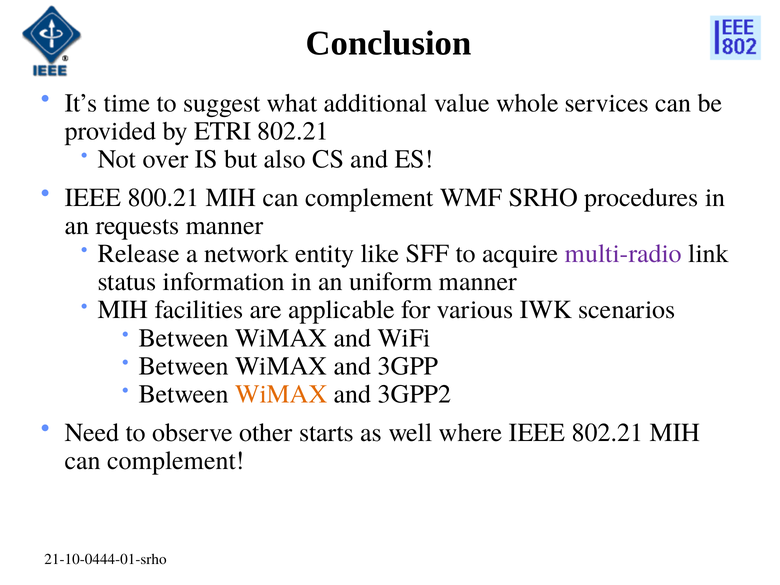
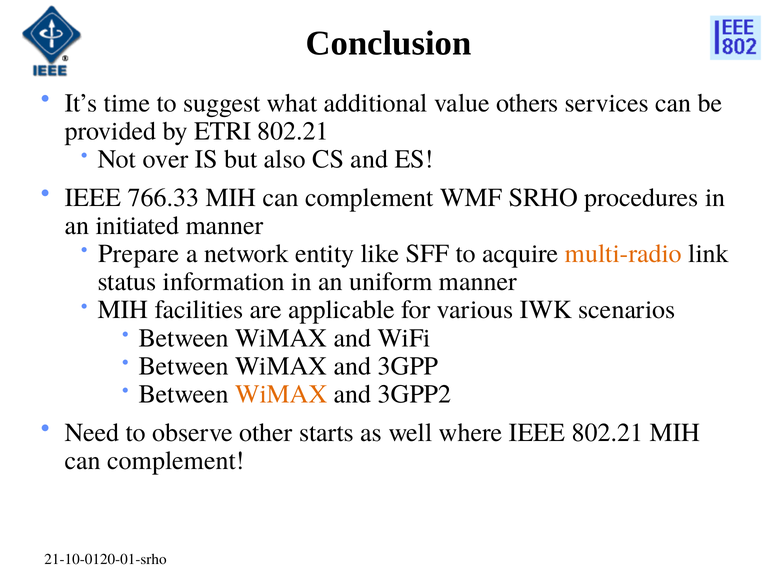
whole: whole -> others
800.21: 800.21 -> 766.33
requests: requests -> initiated
Release: Release -> Prepare
multi-radio colour: purple -> orange
21-10-0444-01-srho: 21-10-0444-01-srho -> 21-10-0120-01-srho
